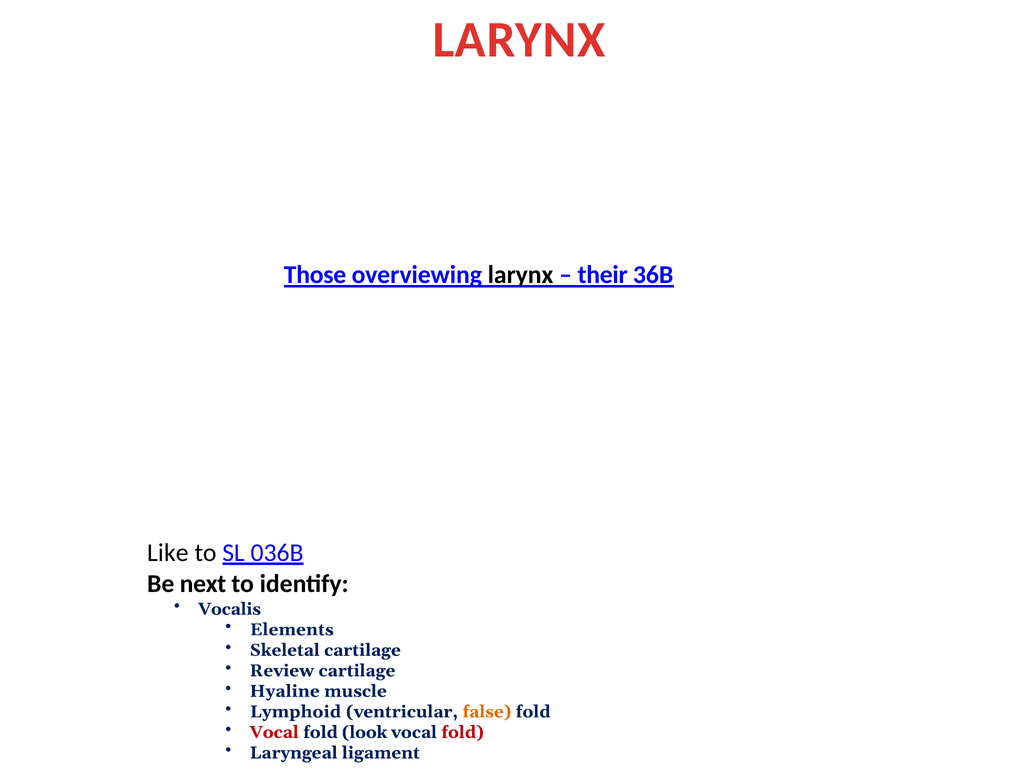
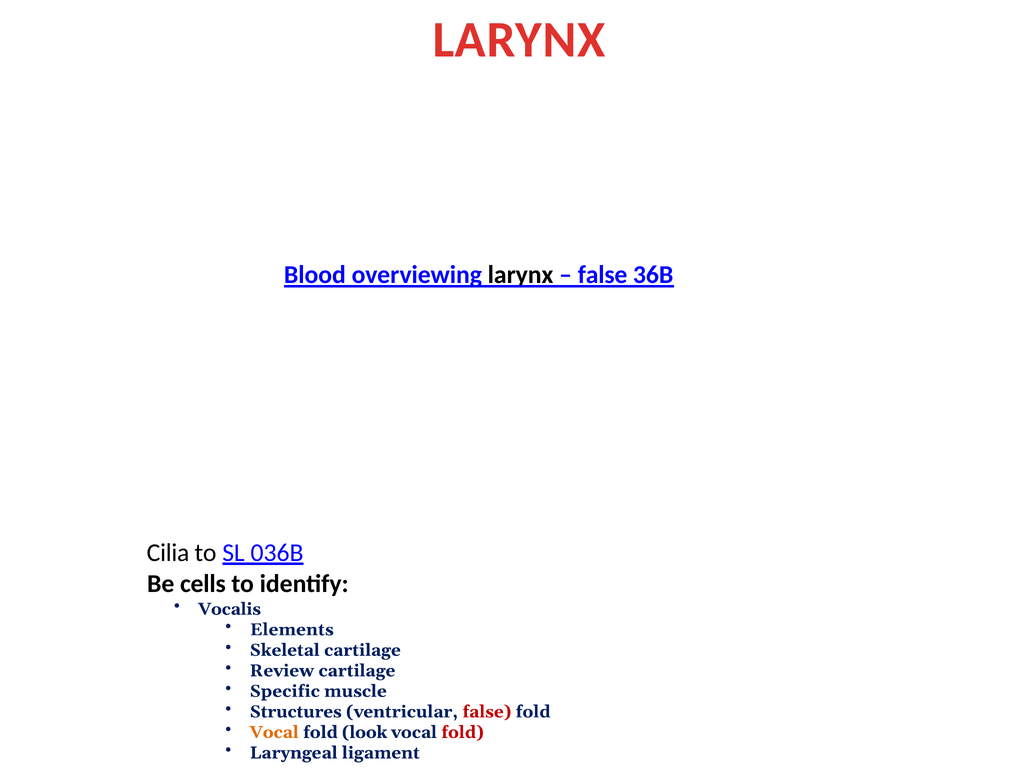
Those: Those -> Blood
their at (603, 275): their -> false
Like: Like -> Cilia
next: next -> cells
Hyaline: Hyaline -> Specific
Lymphoid: Lymphoid -> Structures
false at (487, 712) colour: orange -> red
Vocal at (274, 733) colour: red -> orange
